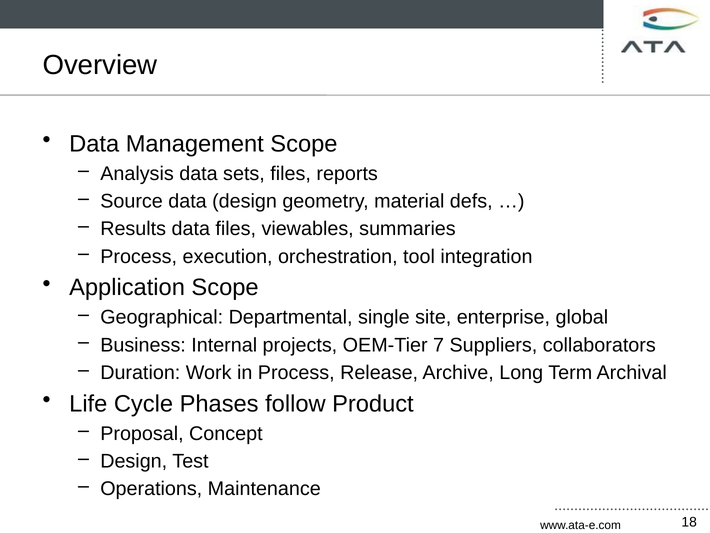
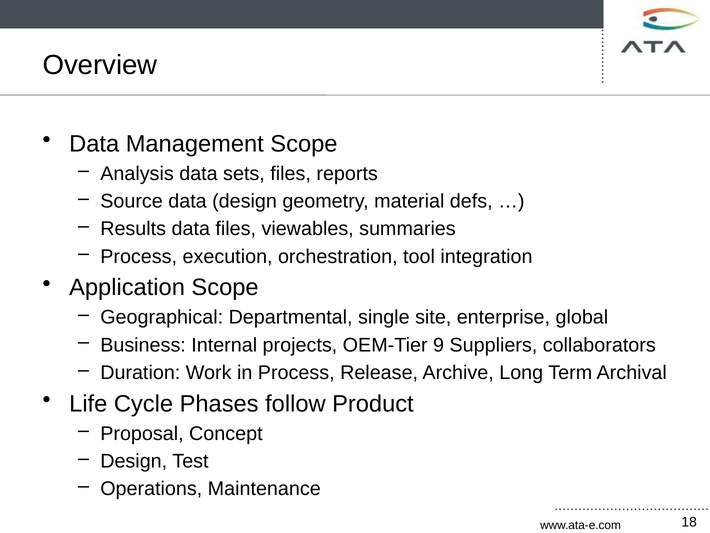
7: 7 -> 9
